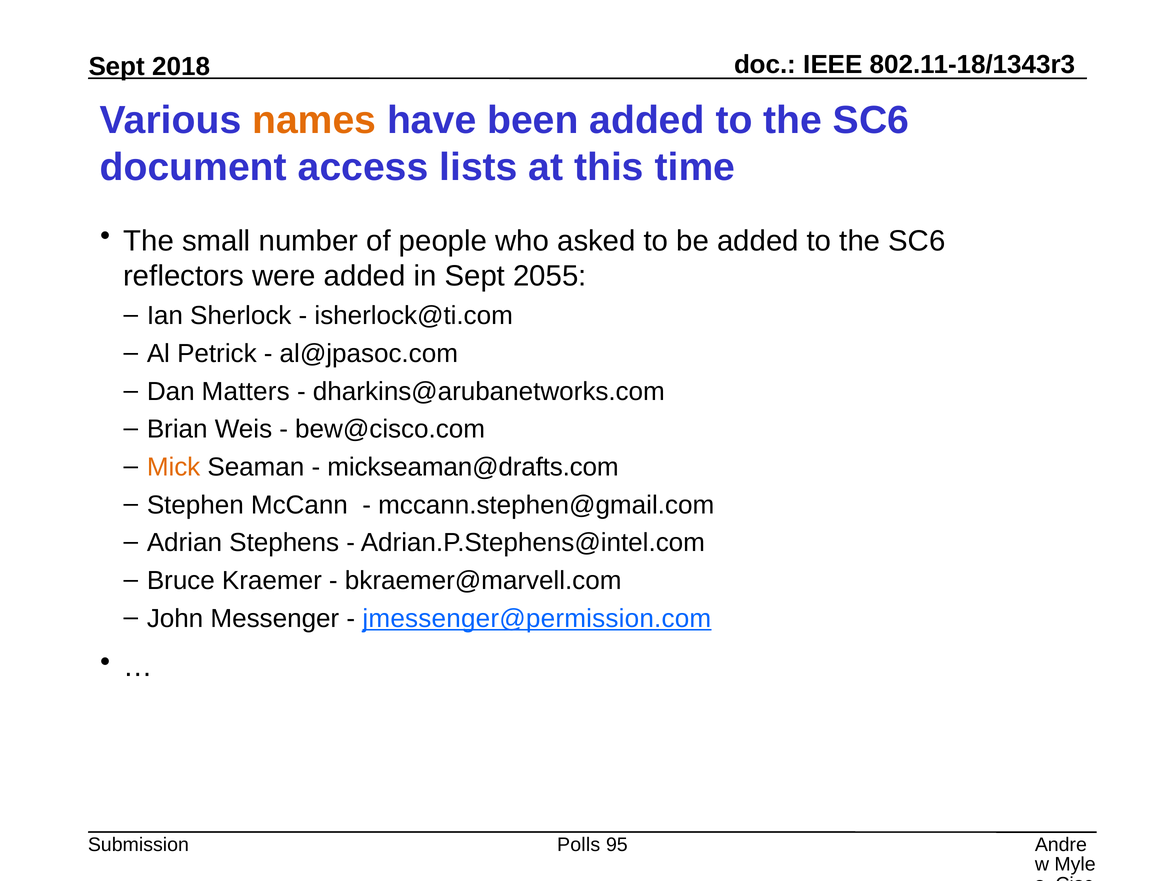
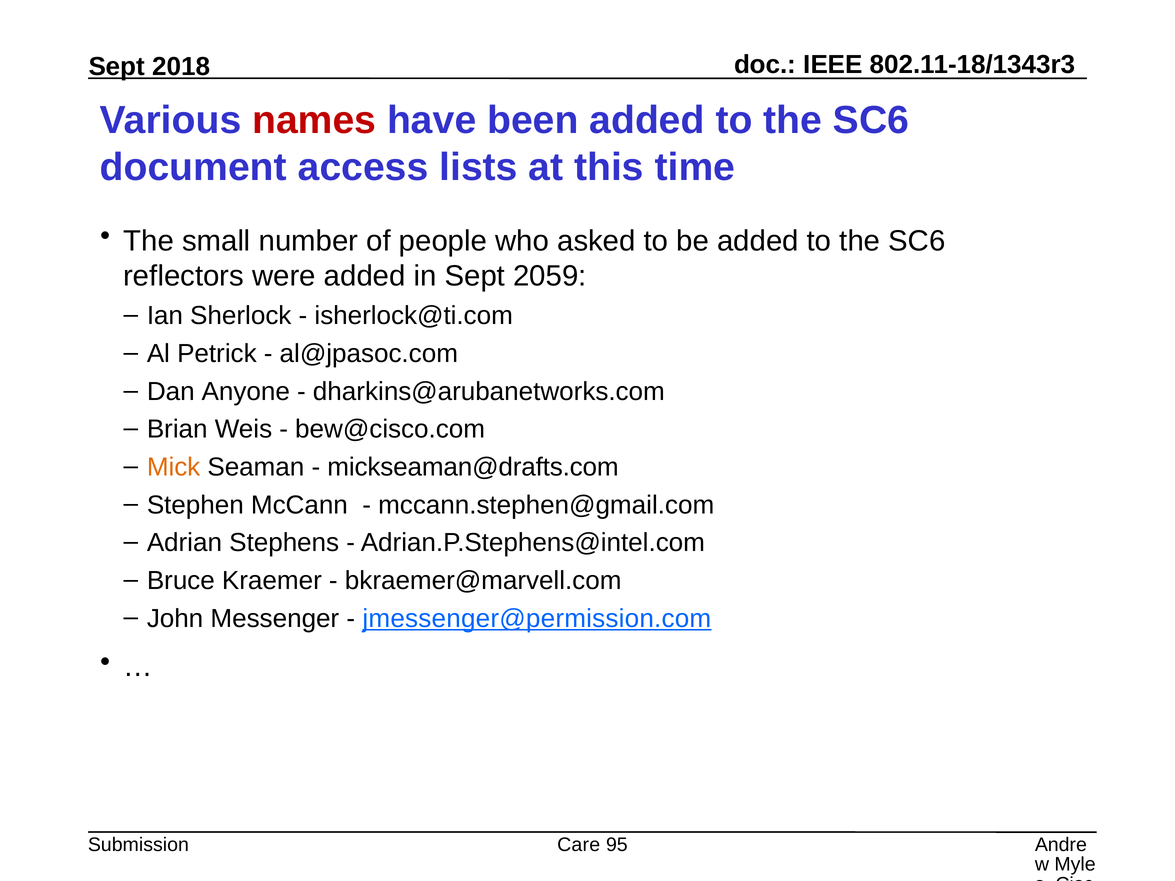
names colour: orange -> red
2055: 2055 -> 2059
Matters: Matters -> Anyone
Polls: Polls -> Care
